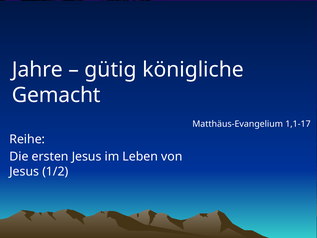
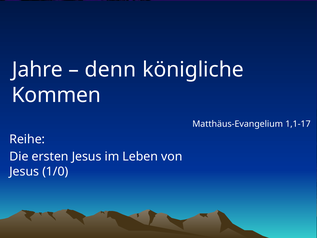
gütig: gütig -> denn
Gemacht: Gemacht -> Kommen
1/2: 1/2 -> 1/0
